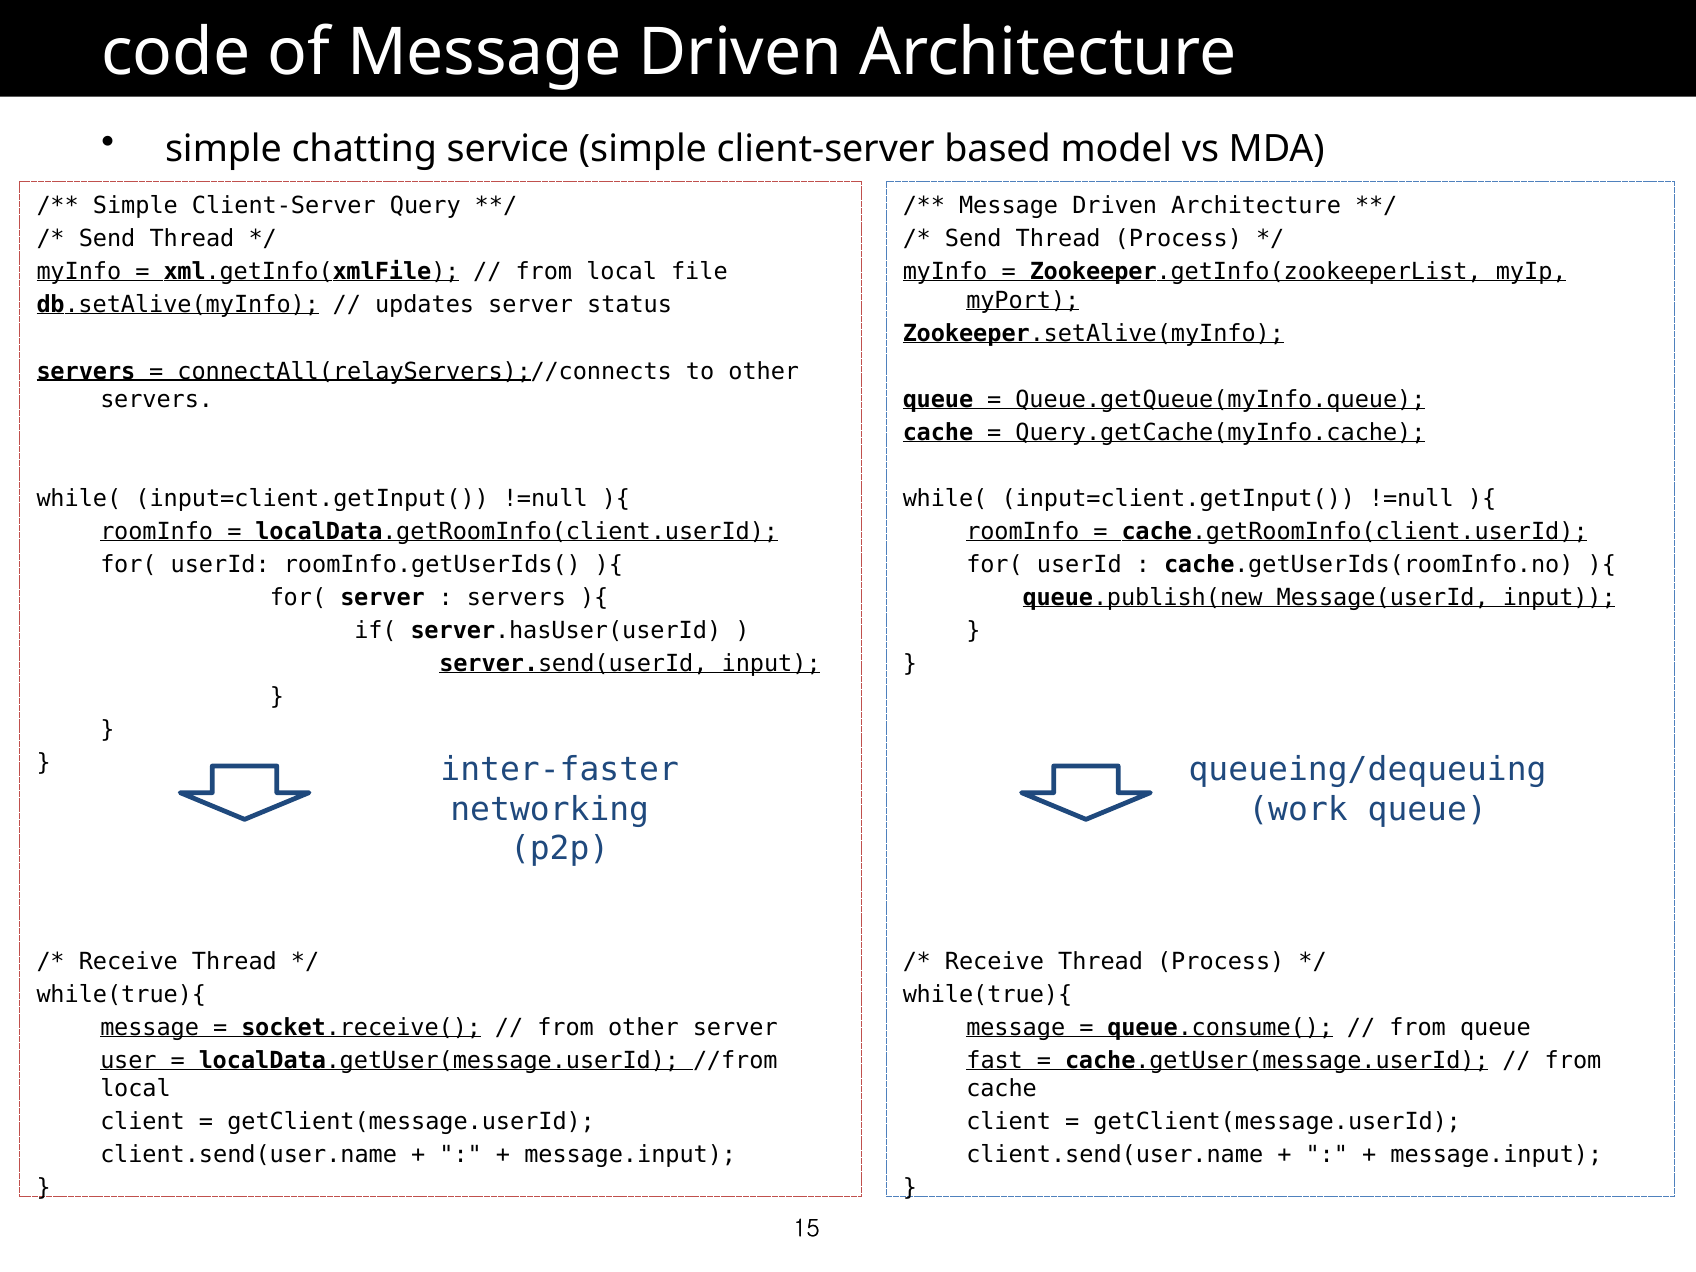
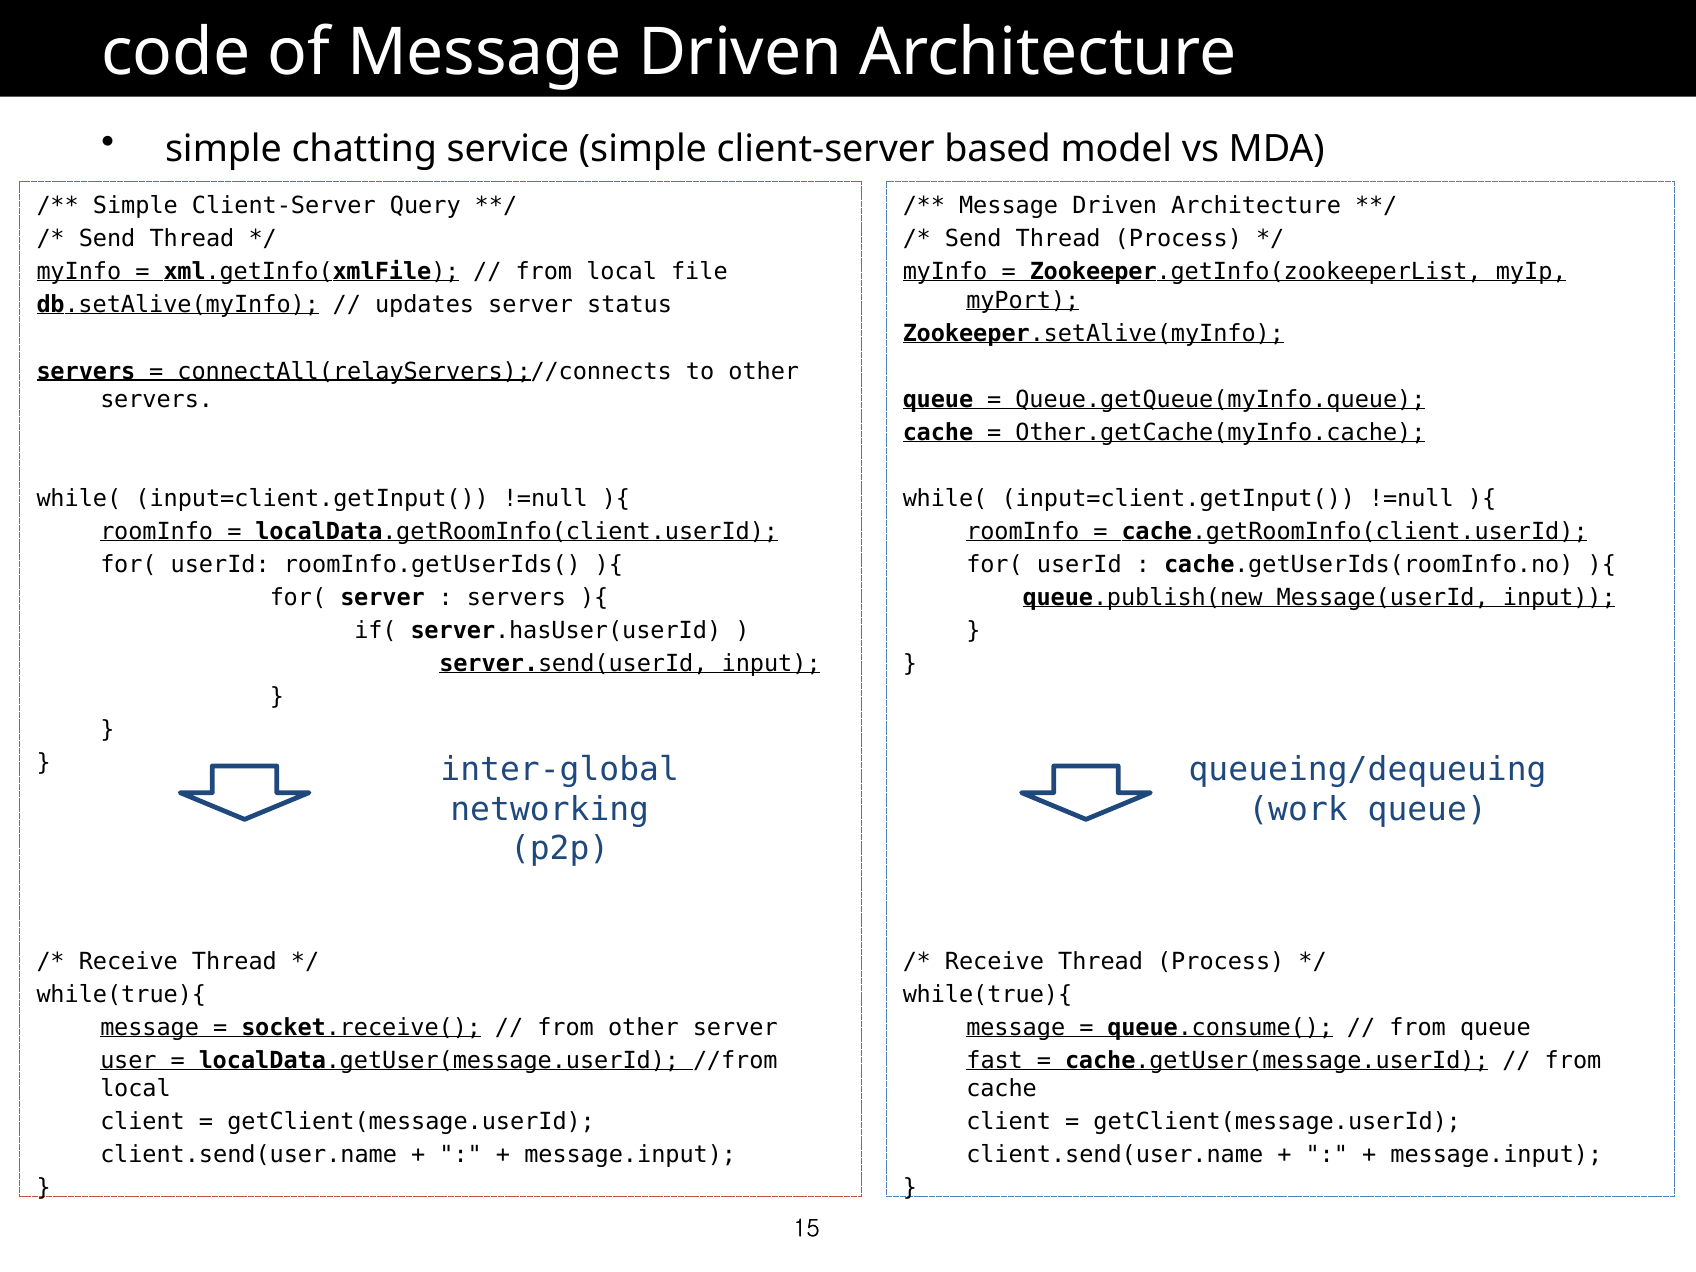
Query.getCache(myInfo.cache: Query.getCache(myInfo.cache -> Other.getCache(myInfo.cache
inter-faster: inter-faster -> inter-global
